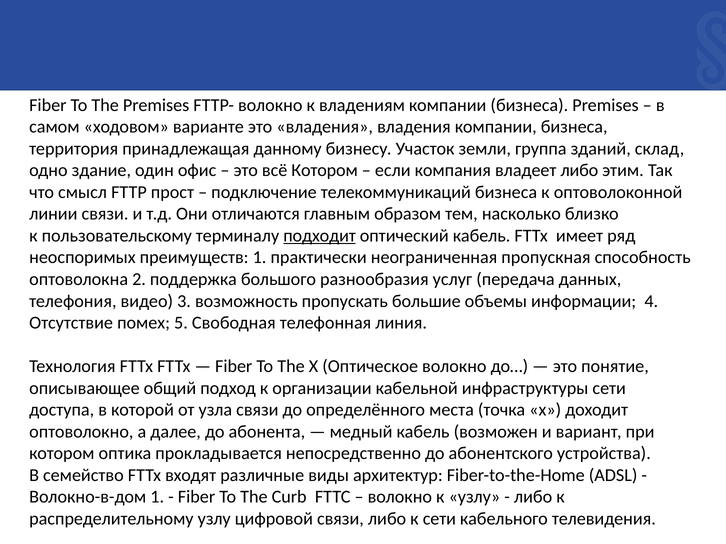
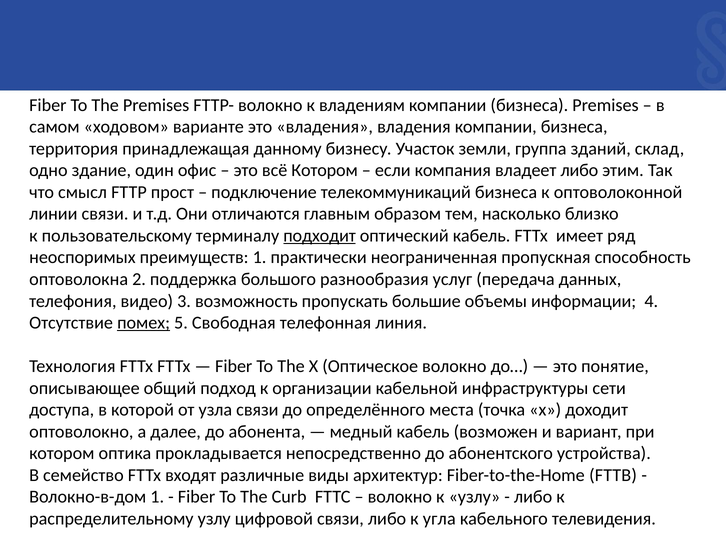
помех underline: none -> present
ADSL: ADSL -> FTTB
к сети: сети -> угла
